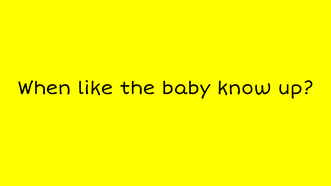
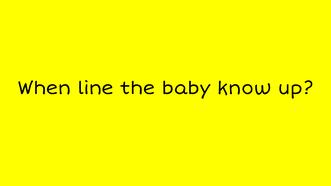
like: like -> line
